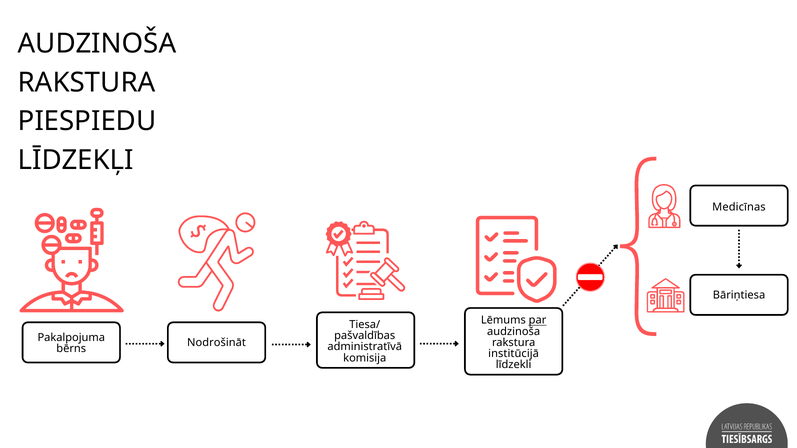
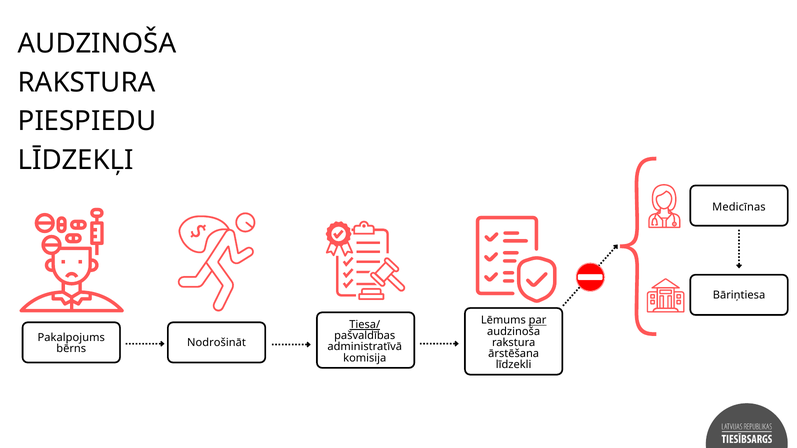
Tiesa/ underline: none -> present
Pakalpojuma: Pakalpojuma -> Pakalpojums
institūcijā: institūcijā -> ārstēšana
